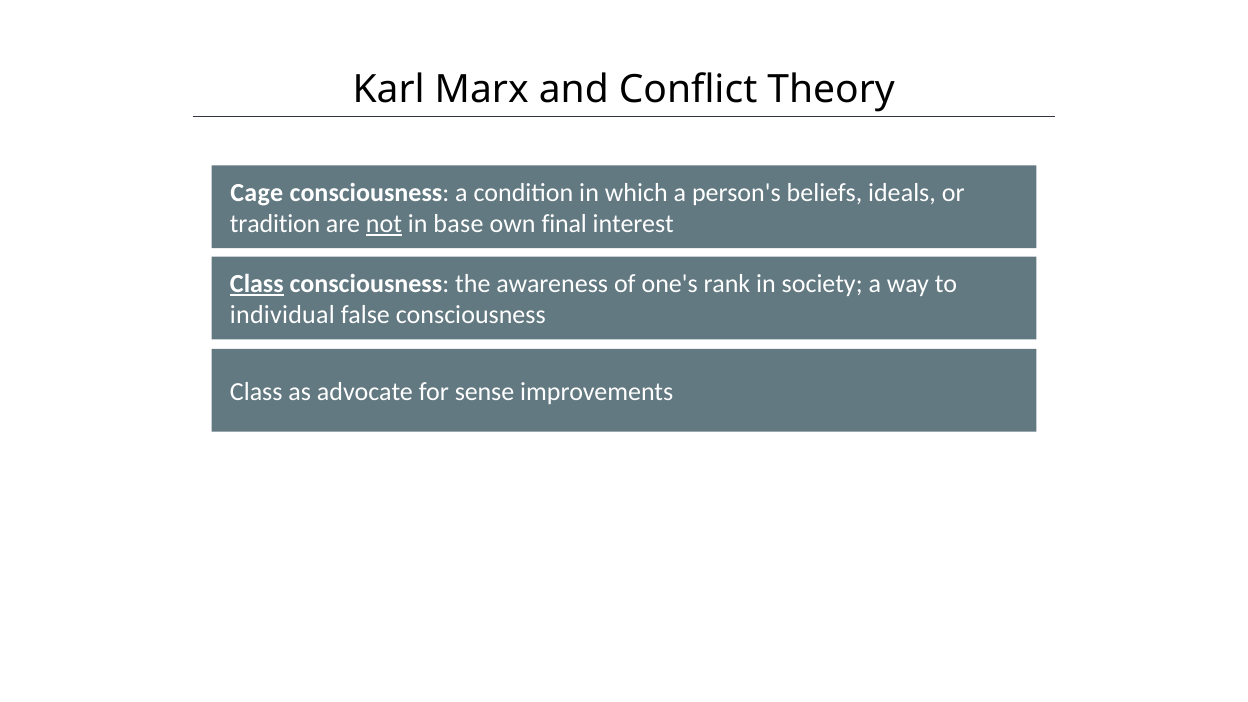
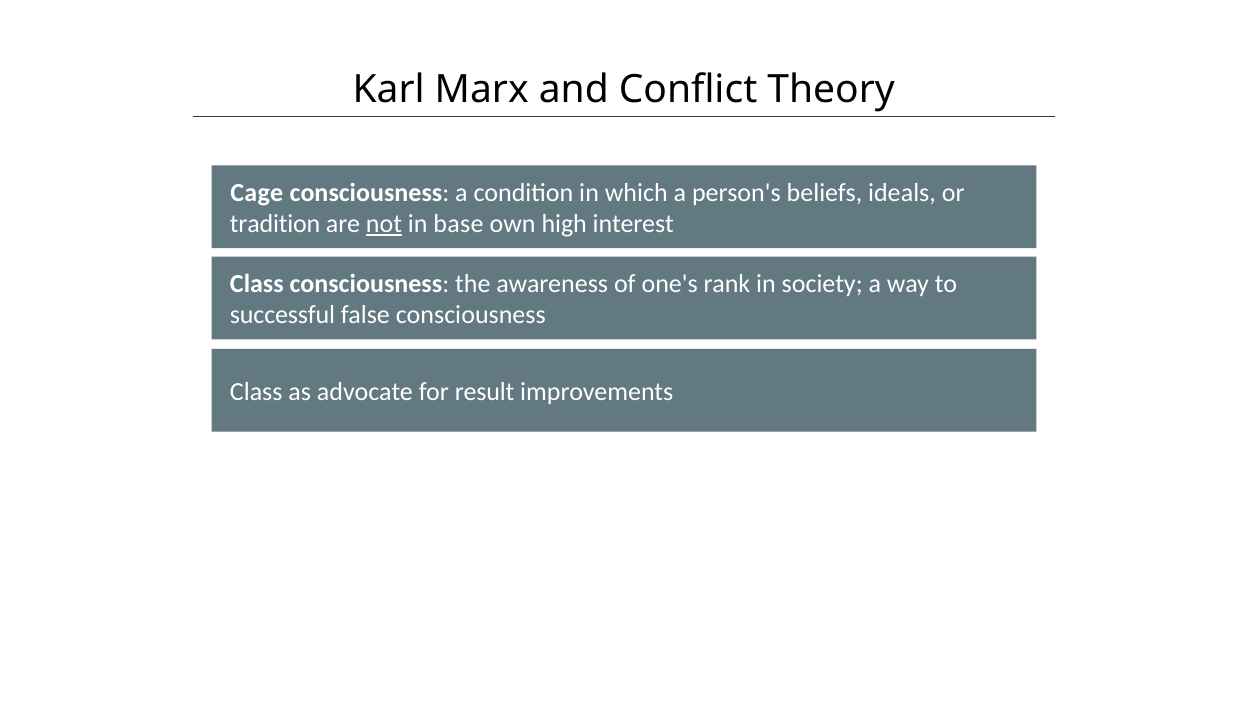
final: final -> high
Class at (257, 284) underline: present -> none
individual: individual -> successful
sense: sense -> result
